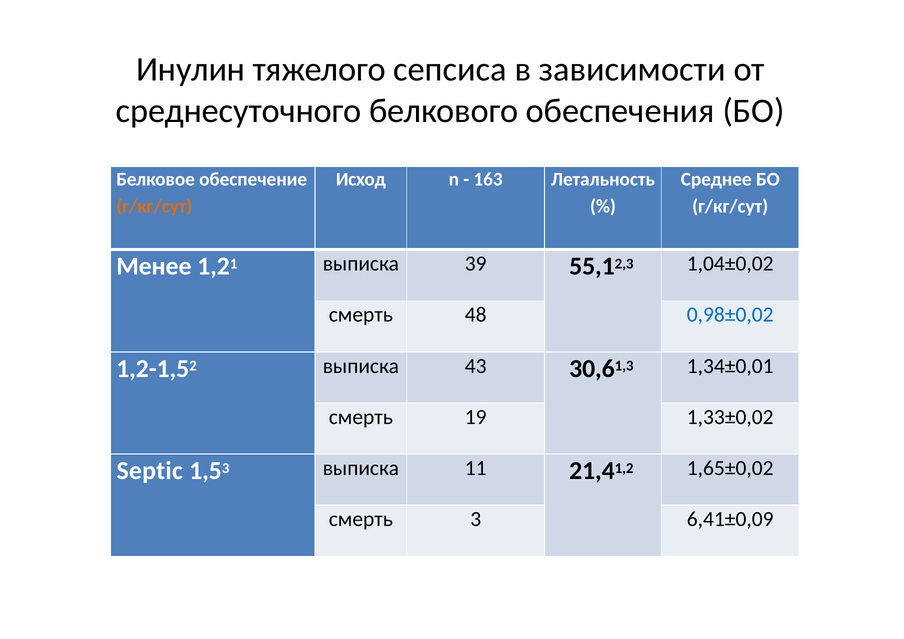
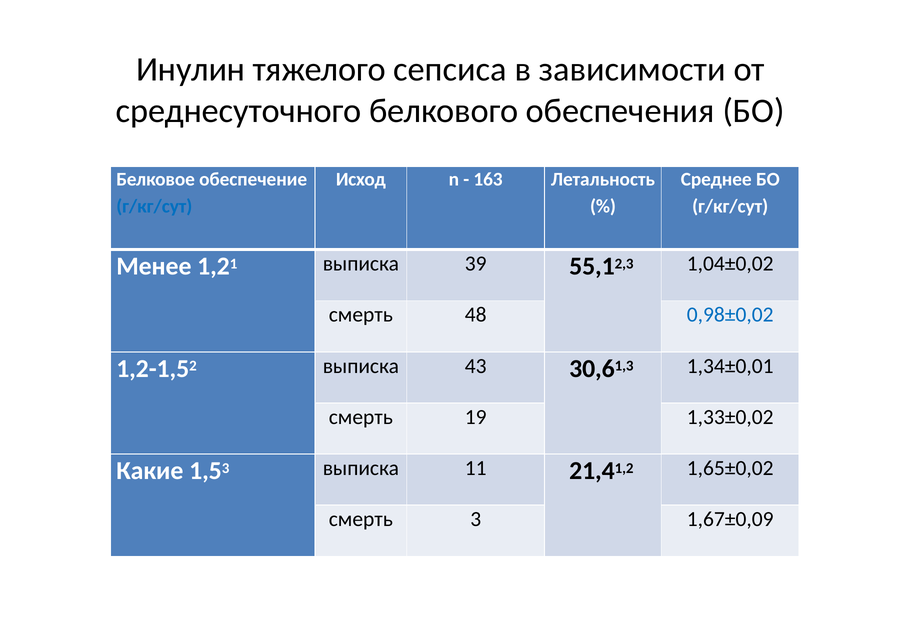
г/кг/сут at (154, 206) colour: orange -> blue
Septic: Septic -> Какие
6,41±0,09: 6,41±0,09 -> 1,67±0,09
